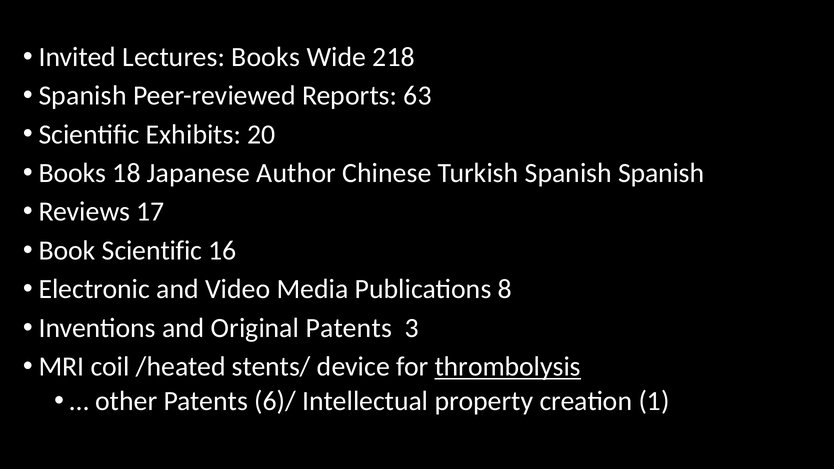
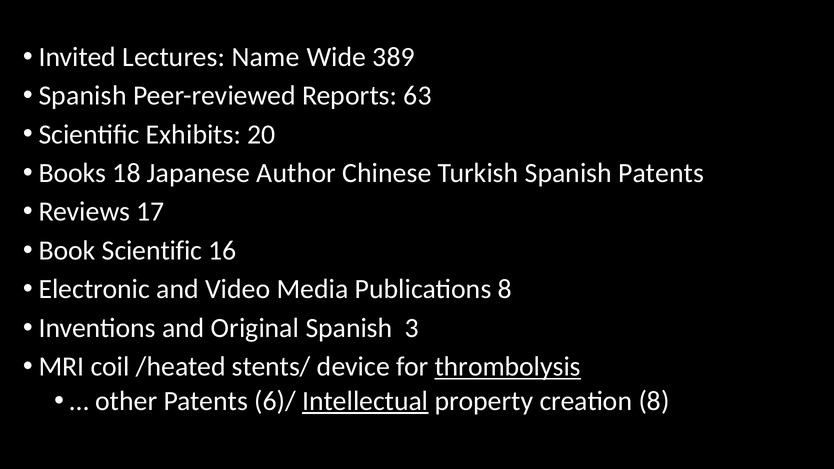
Lectures Books: Books -> Name
218: 218 -> 389
Spanish Spanish: Spanish -> Patents
Original Patents: Patents -> Spanish
Intellectual underline: none -> present
creation 1: 1 -> 8
